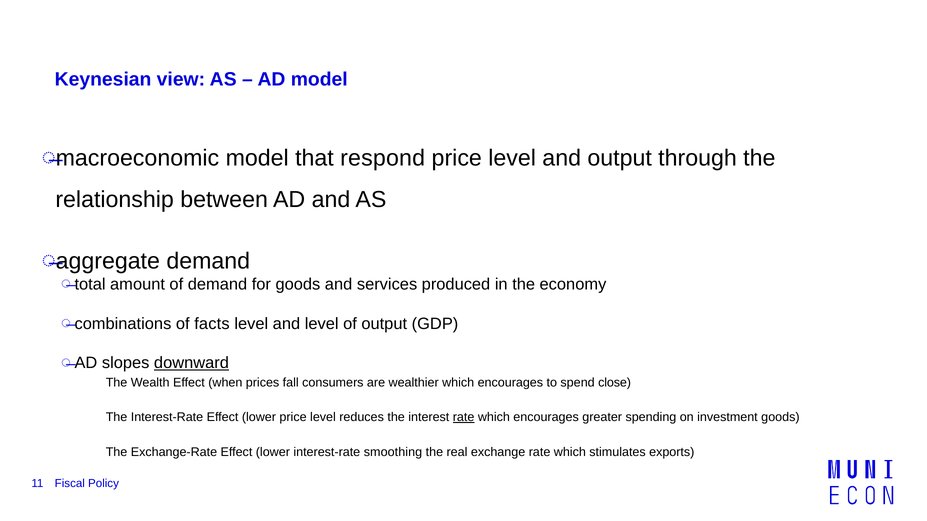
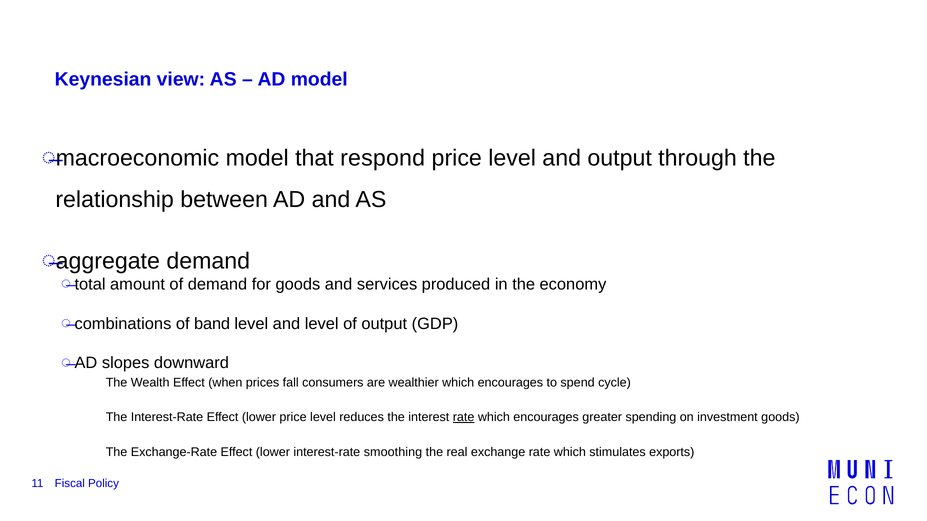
facts: facts -> band
downward underline: present -> none
close: close -> cycle
